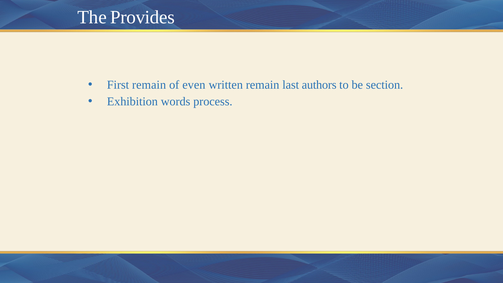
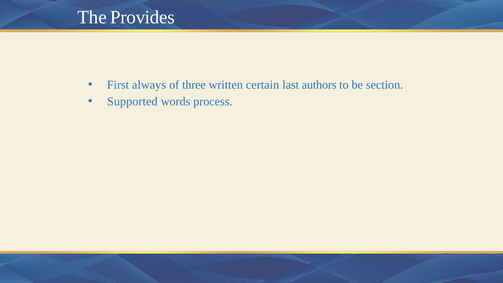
First remain: remain -> always
even: even -> three
written remain: remain -> certain
Exhibition: Exhibition -> Supported
